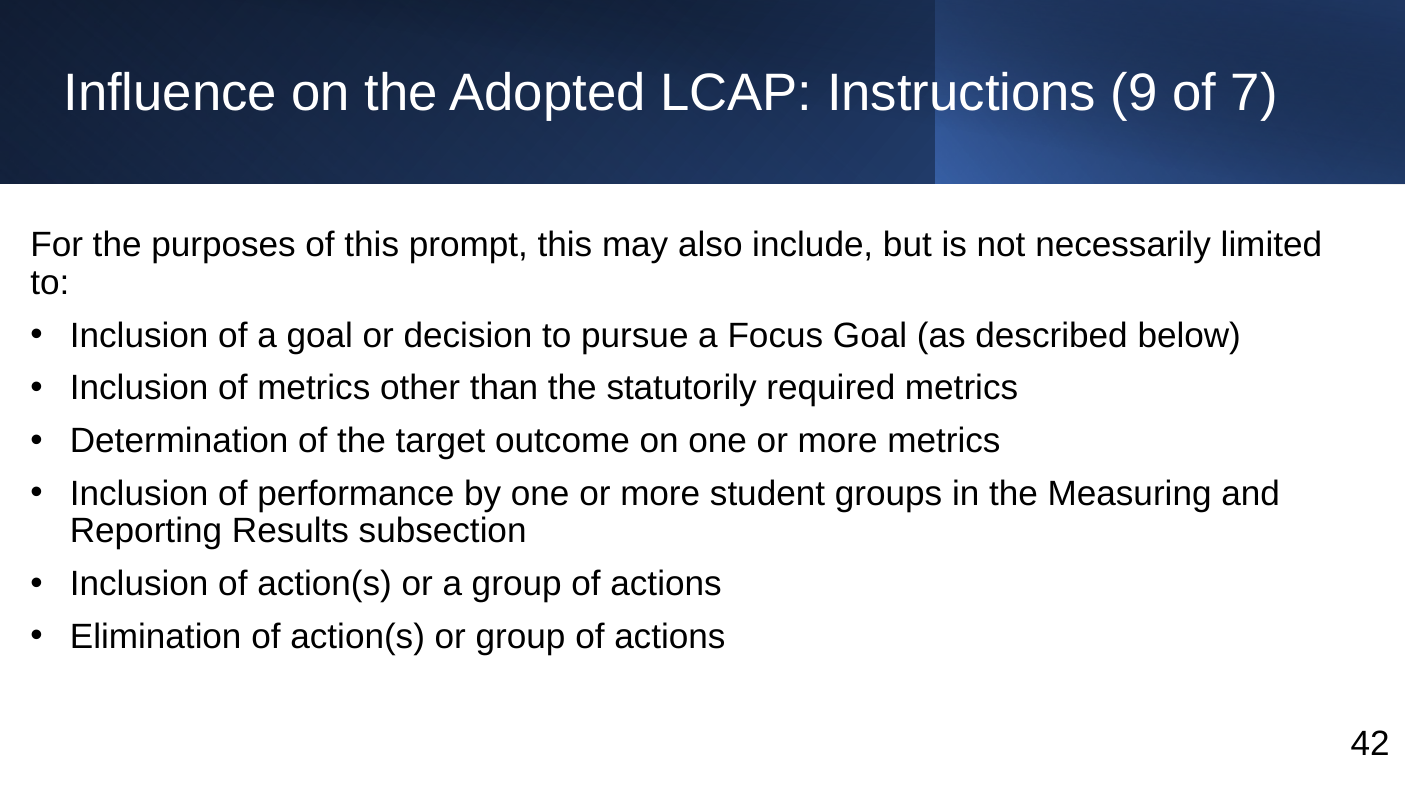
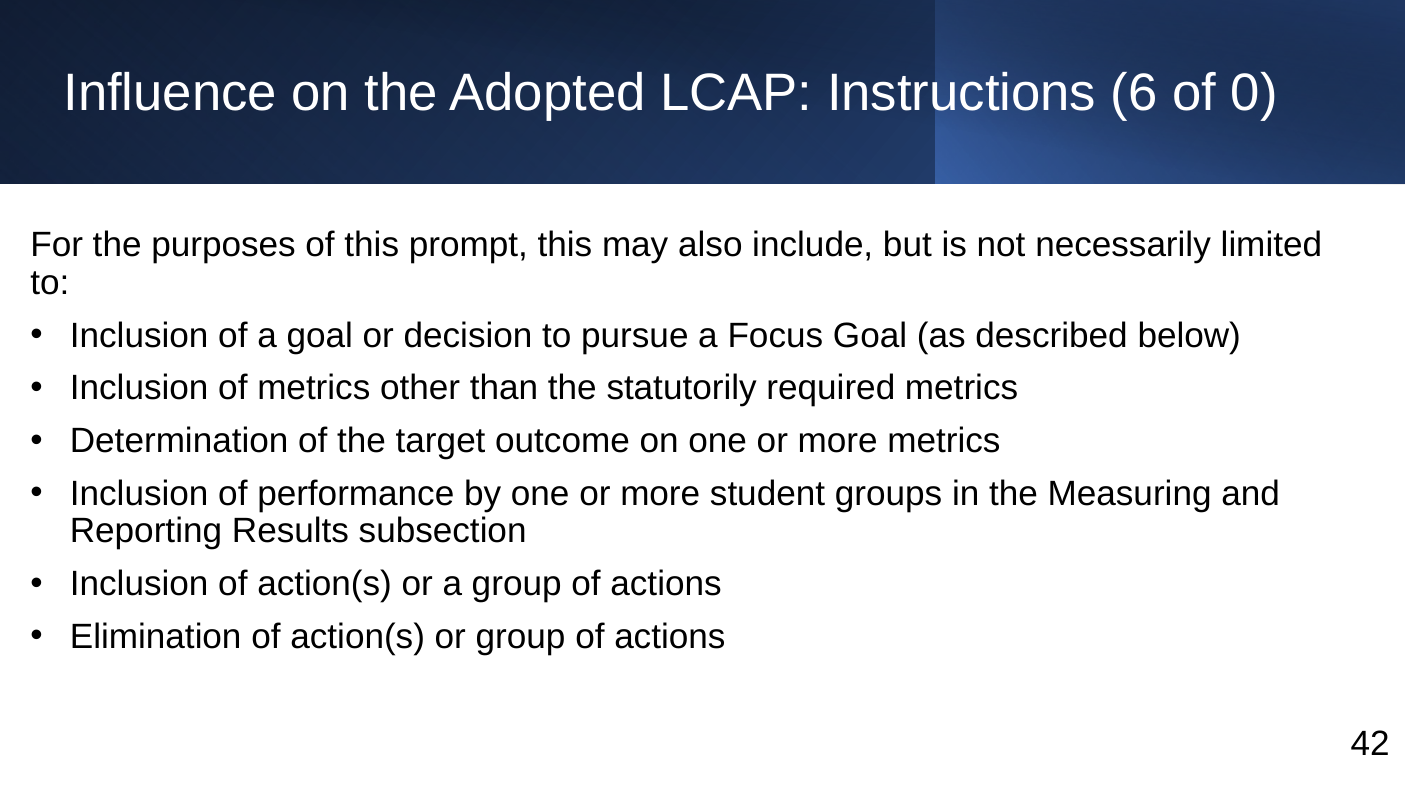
9: 9 -> 6
7: 7 -> 0
